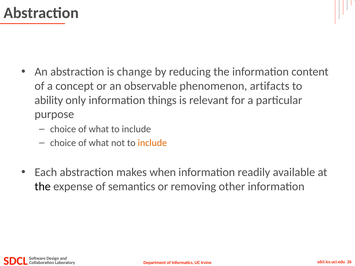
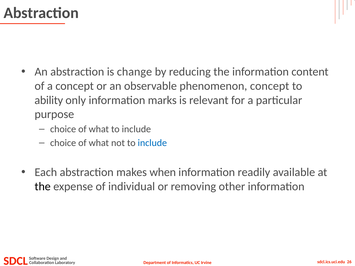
phenomenon artifacts: artifacts -> concept
things: things -> marks
include at (152, 143) colour: orange -> blue
semantics: semantics -> individual
